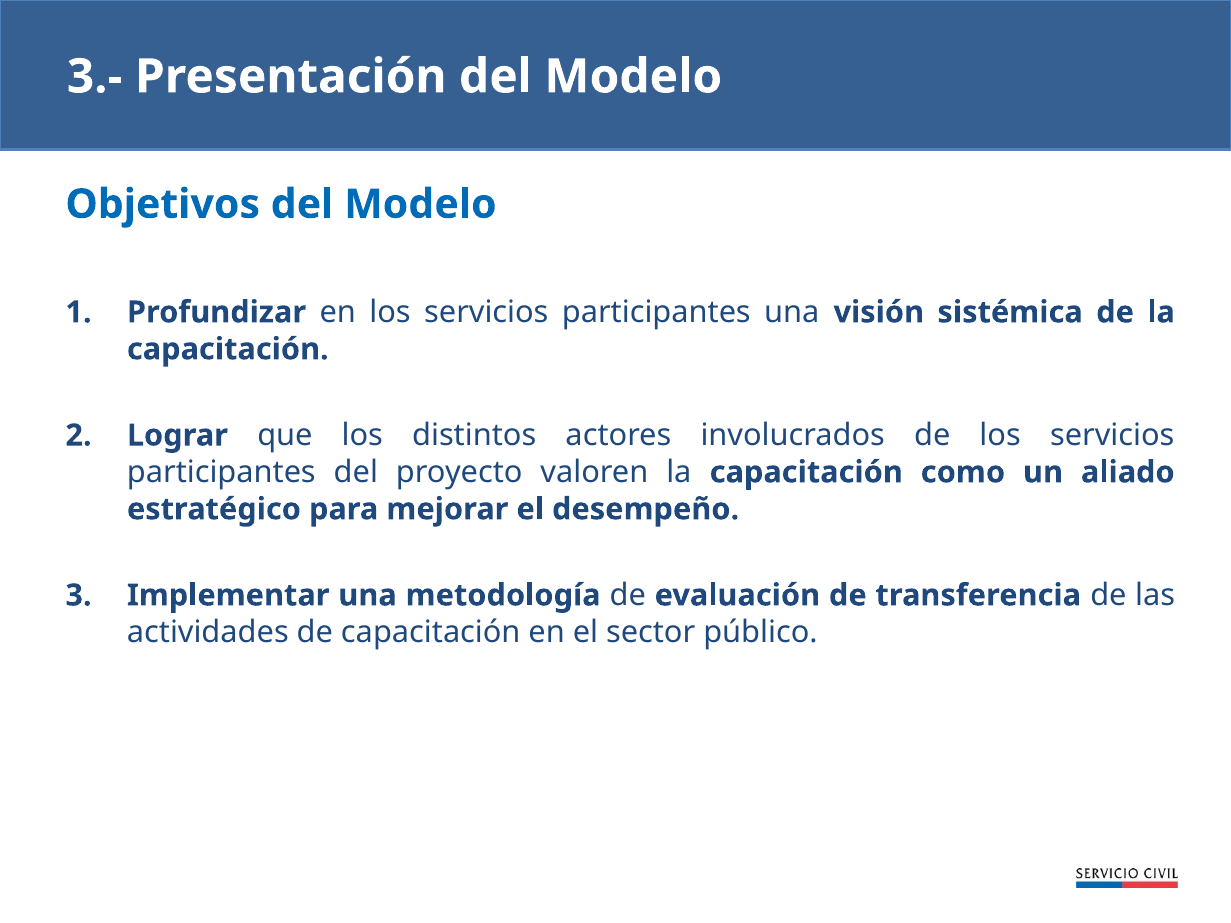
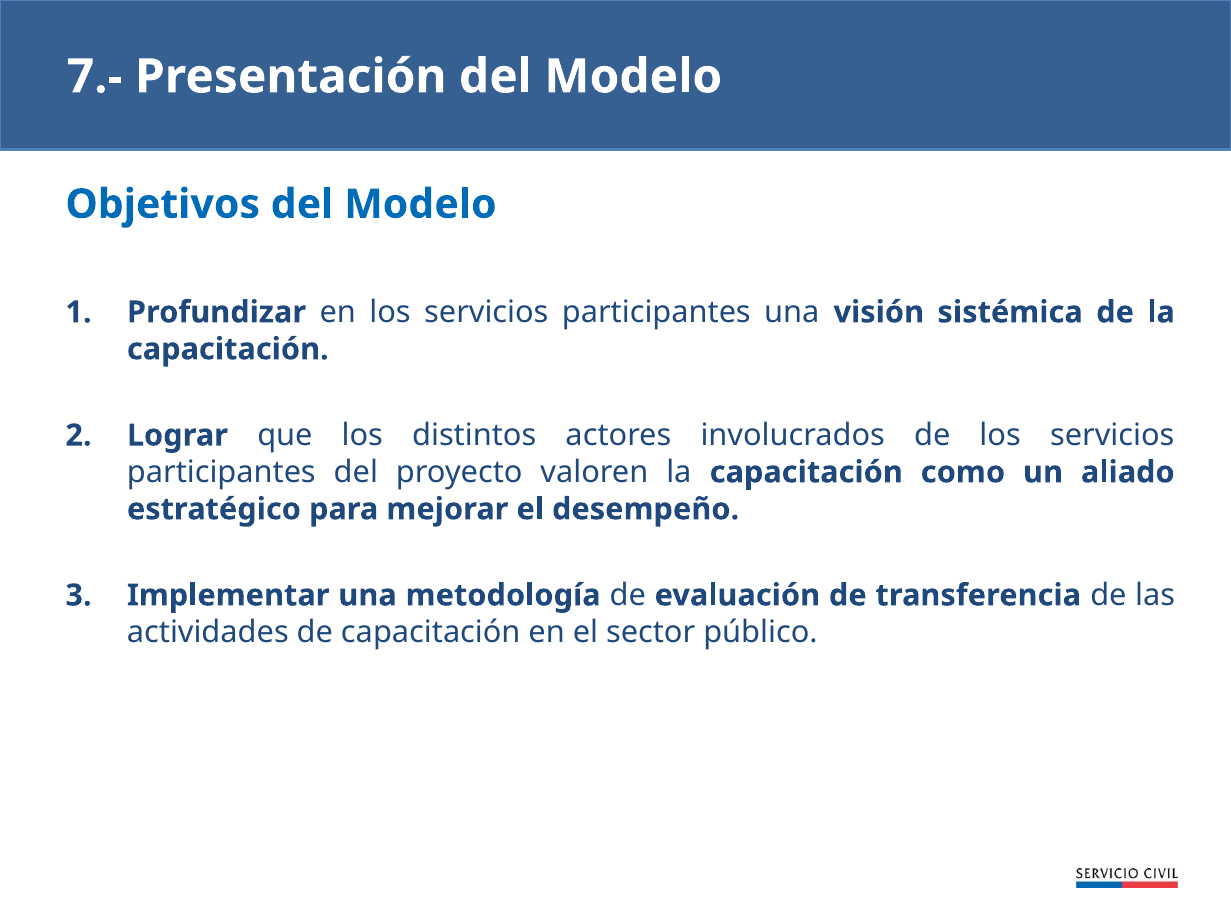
3.-: 3.- -> 7.-
